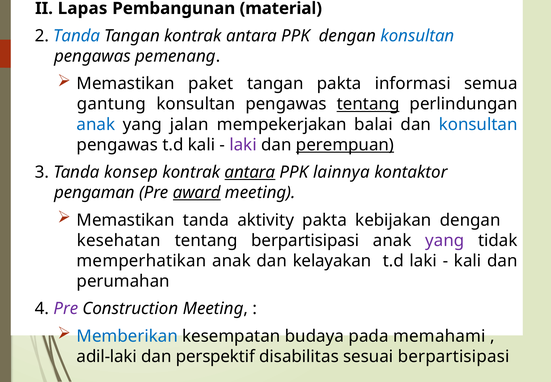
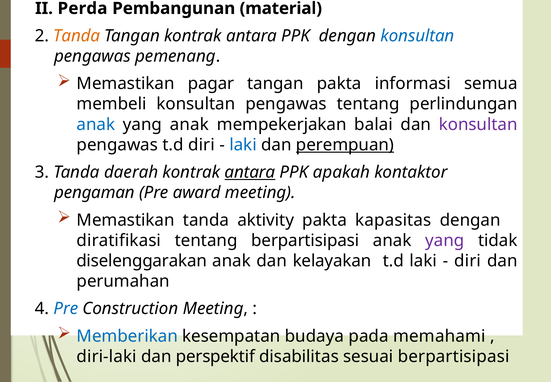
Lapas: Lapas -> Perda
Tanda at (77, 36) colour: blue -> orange
paket: paket -> pagar
gantung: gantung -> membeli
tentang at (368, 104) underline: present -> none
yang jalan: jalan -> anak
konsultan at (478, 124) colour: blue -> purple
t.d kali: kali -> diri
laki at (243, 145) colour: purple -> blue
konsep: konsep -> daerah
lainnya: lainnya -> apakah
award underline: present -> none
kebijakan: kebijakan -> kapasitas
kesehatan: kesehatan -> diratifikasi
memperhatikan: memperhatikan -> diselenggarakan
kali at (468, 260): kali -> diri
Pre at (66, 308) colour: purple -> blue
adil-laki: adil-laki -> diri-laki
